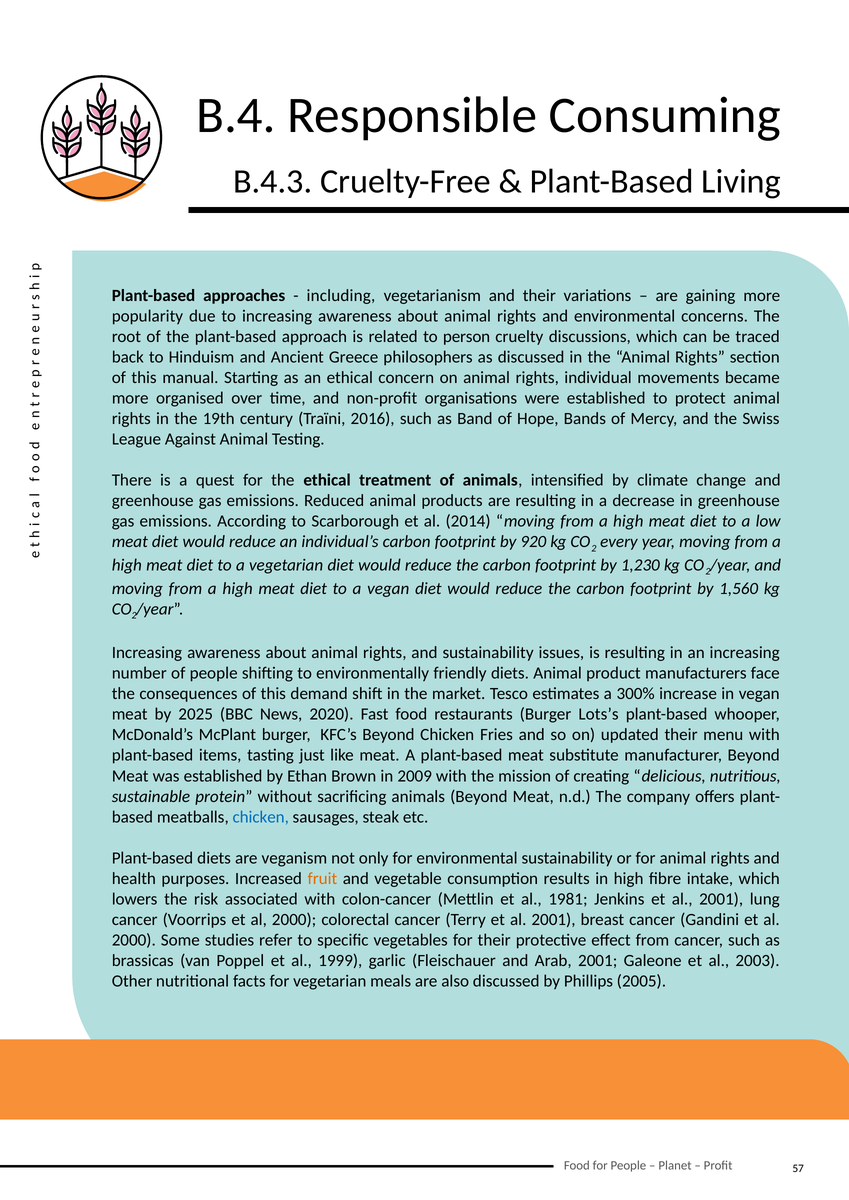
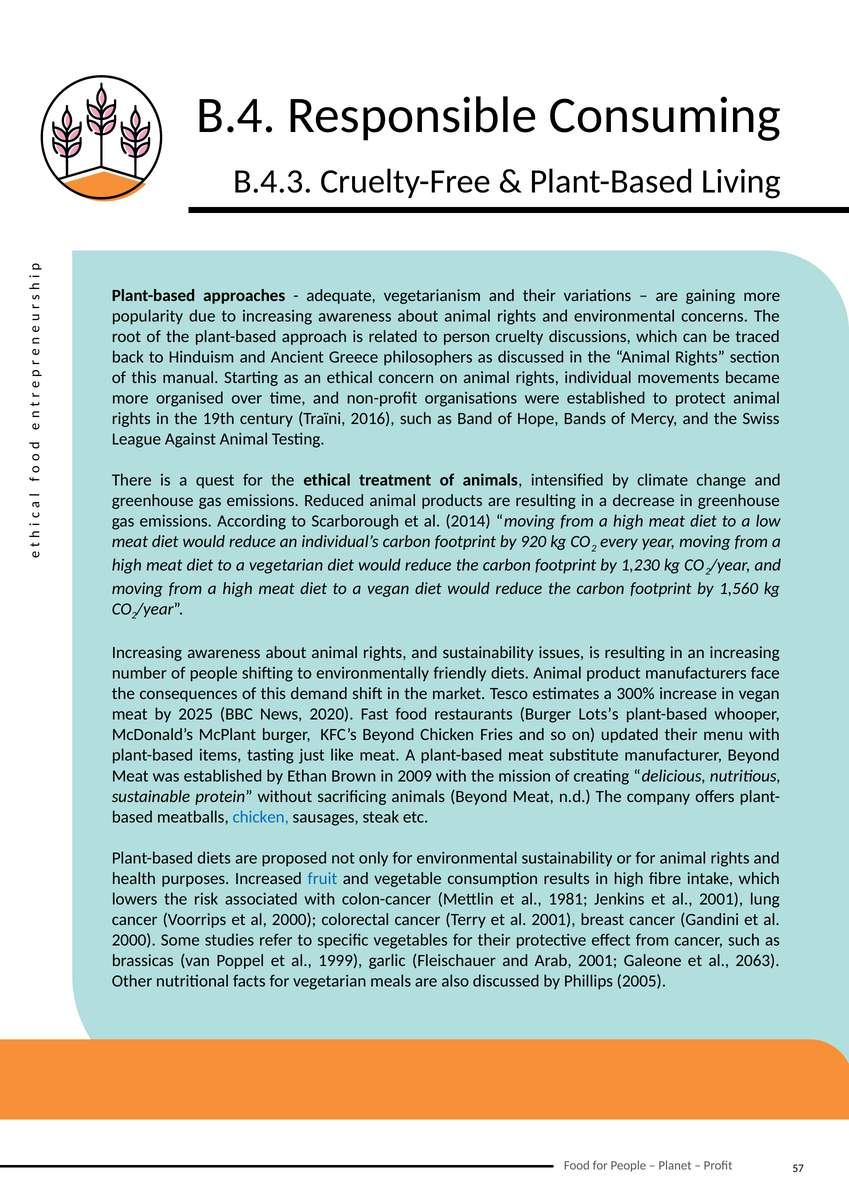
including: including -> adequate
veganism: veganism -> proposed
fruit colour: orange -> blue
2003: 2003 -> 2063
